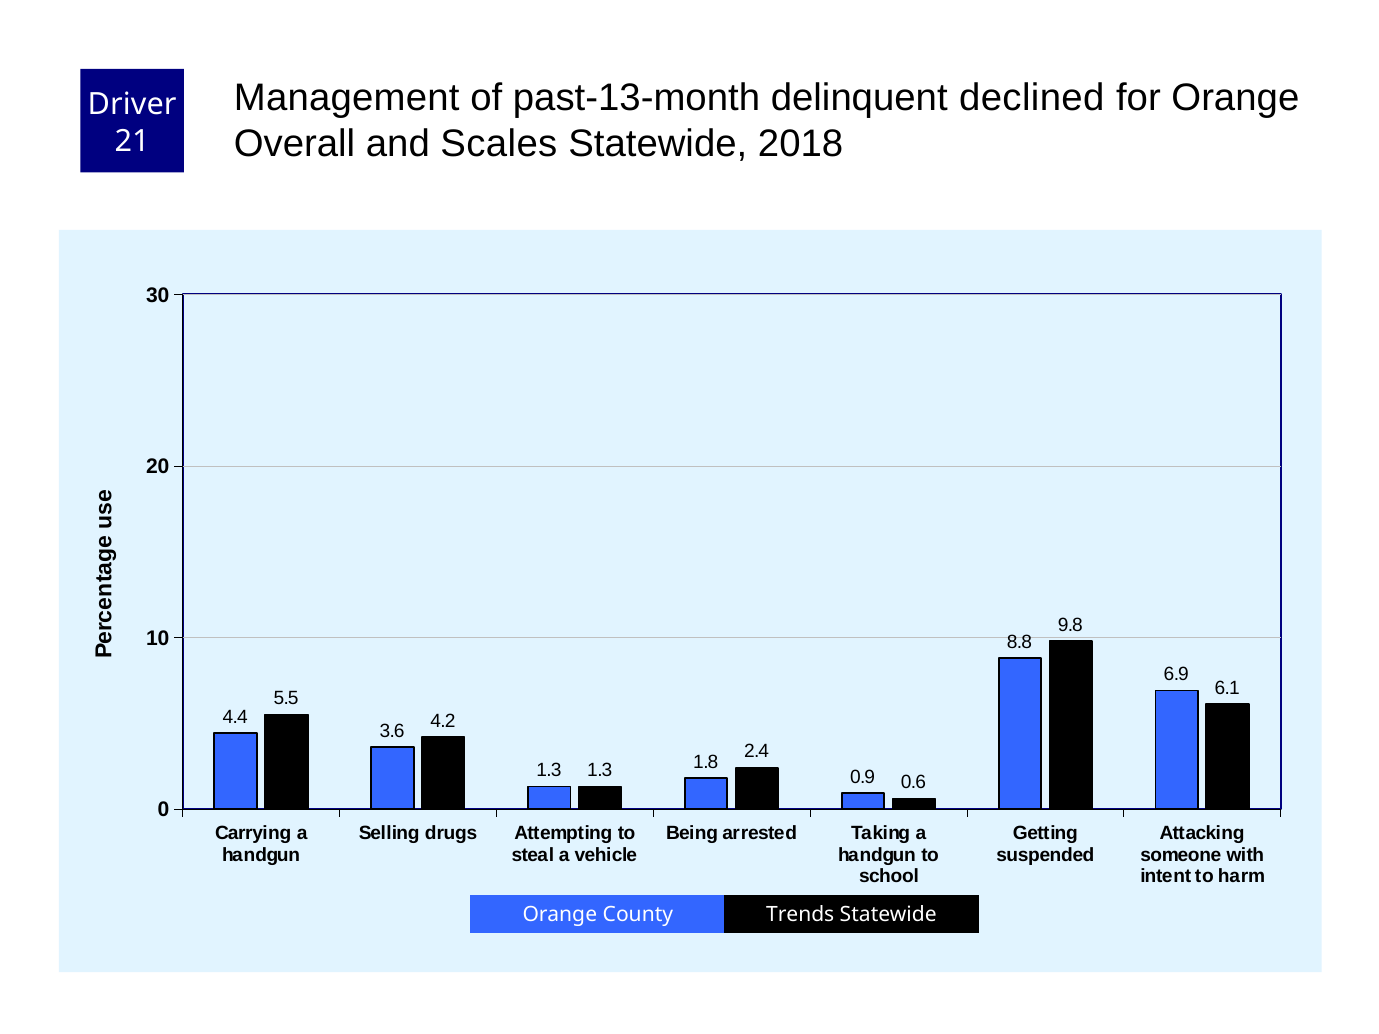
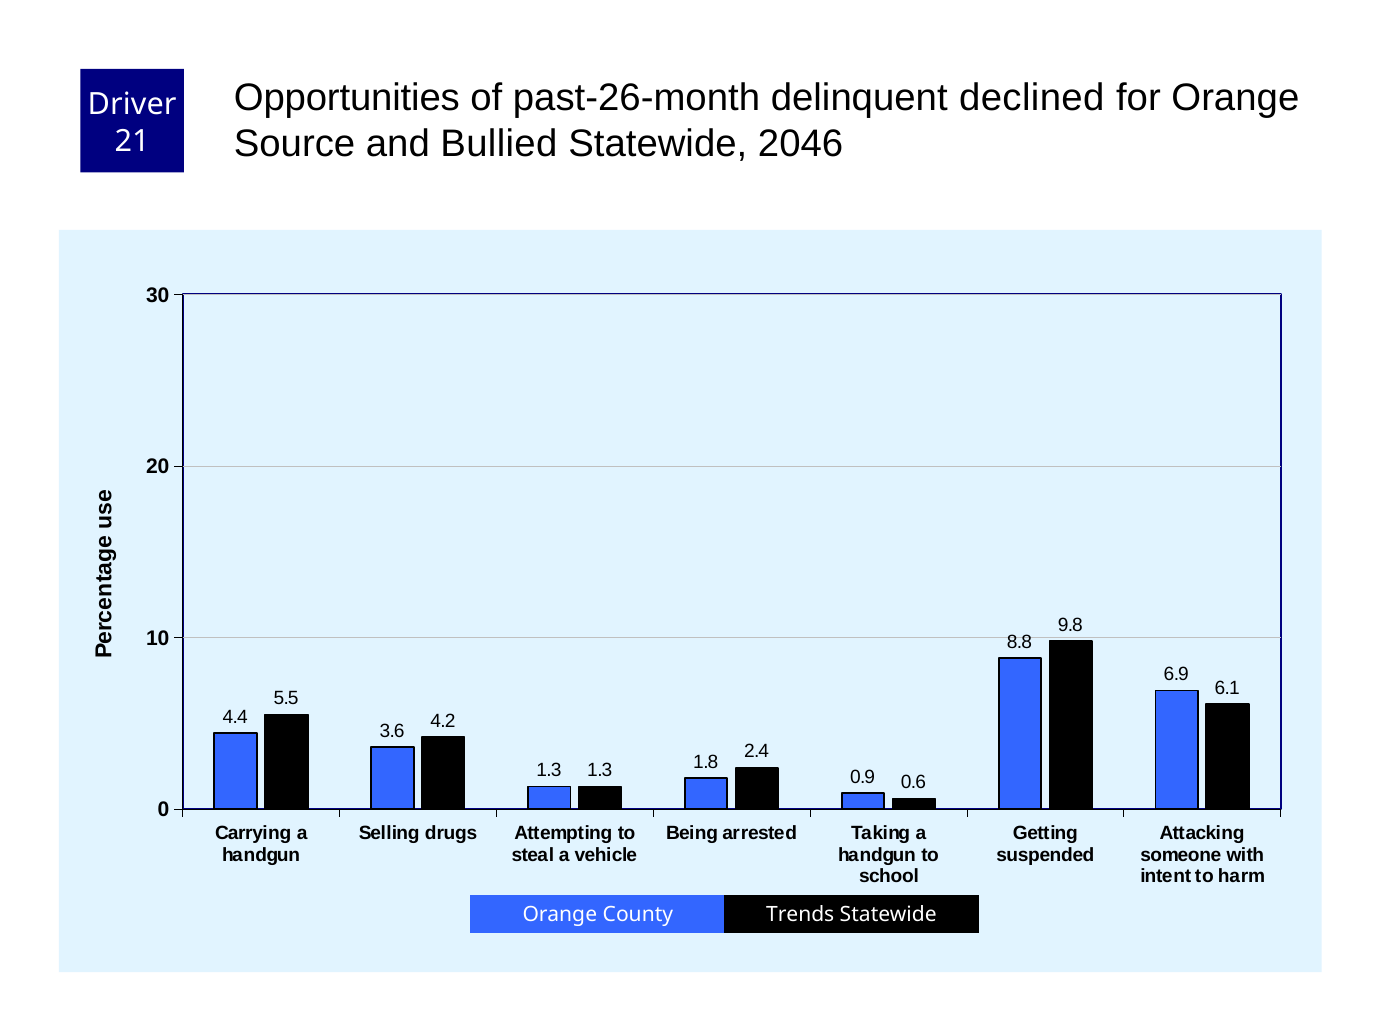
Management: Management -> Opportunities
past-13-month: past-13-month -> past-26-month
Overall: Overall -> Source
Scales: Scales -> Bullied
2018: 2018 -> 2046
